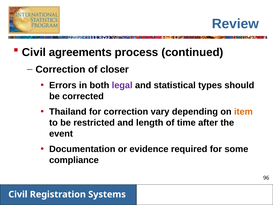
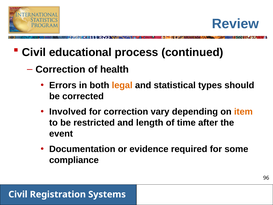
agreements: agreements -> educational
closer: closer -> health
legal colour: purple -> orange
Thailand: Thailand -> Involved
